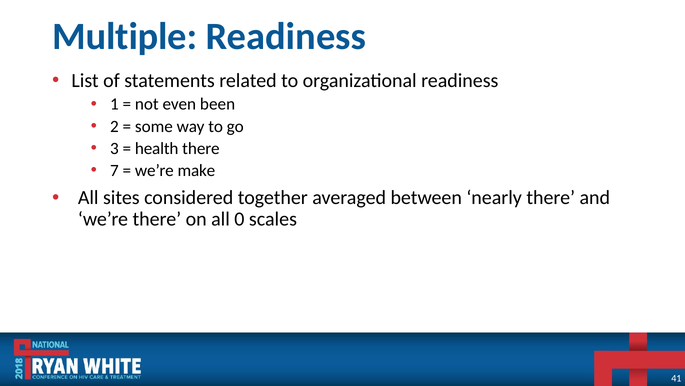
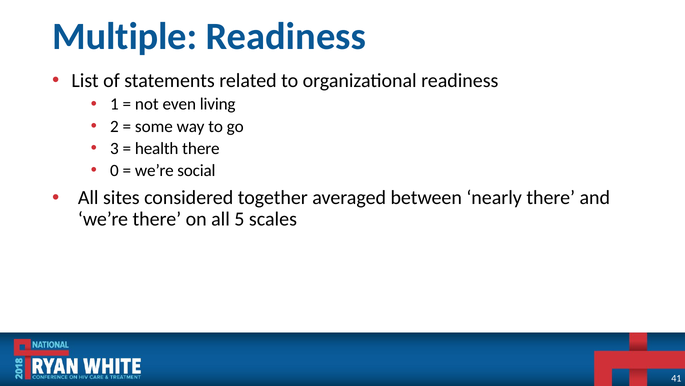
been: been -> living
7: 7 -> 0
make: make -> social
0: 0 -> 5
